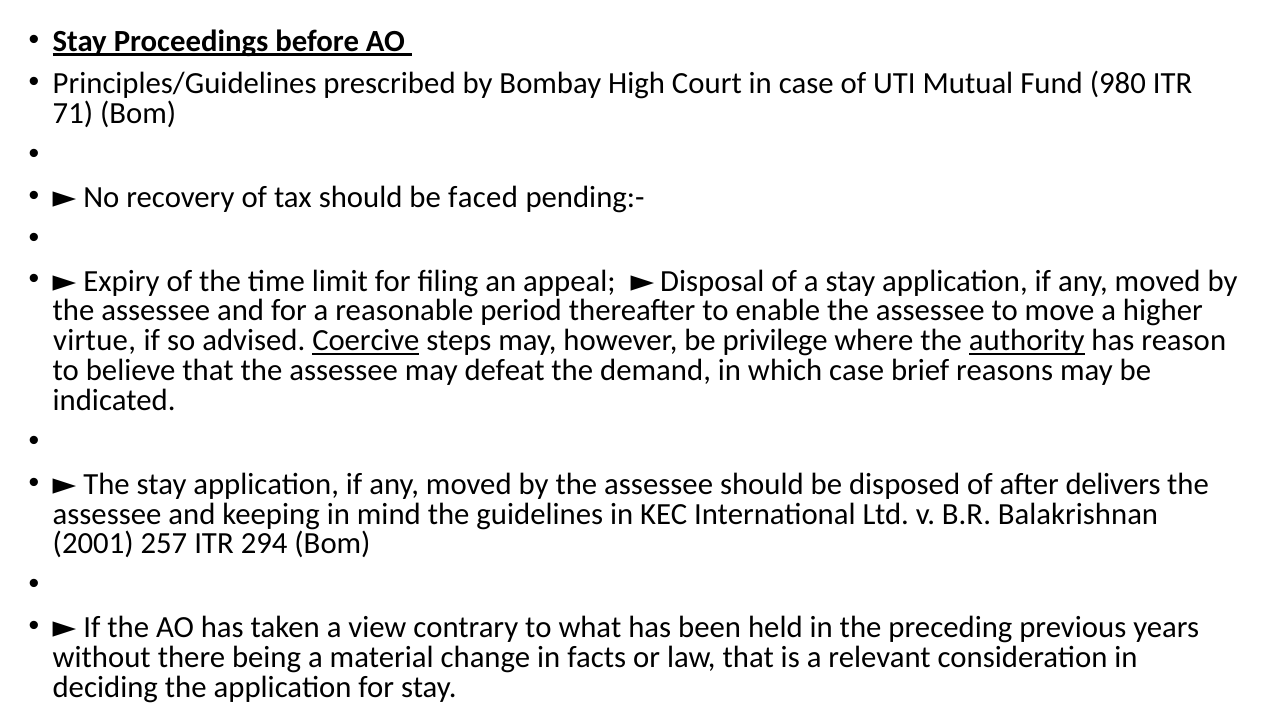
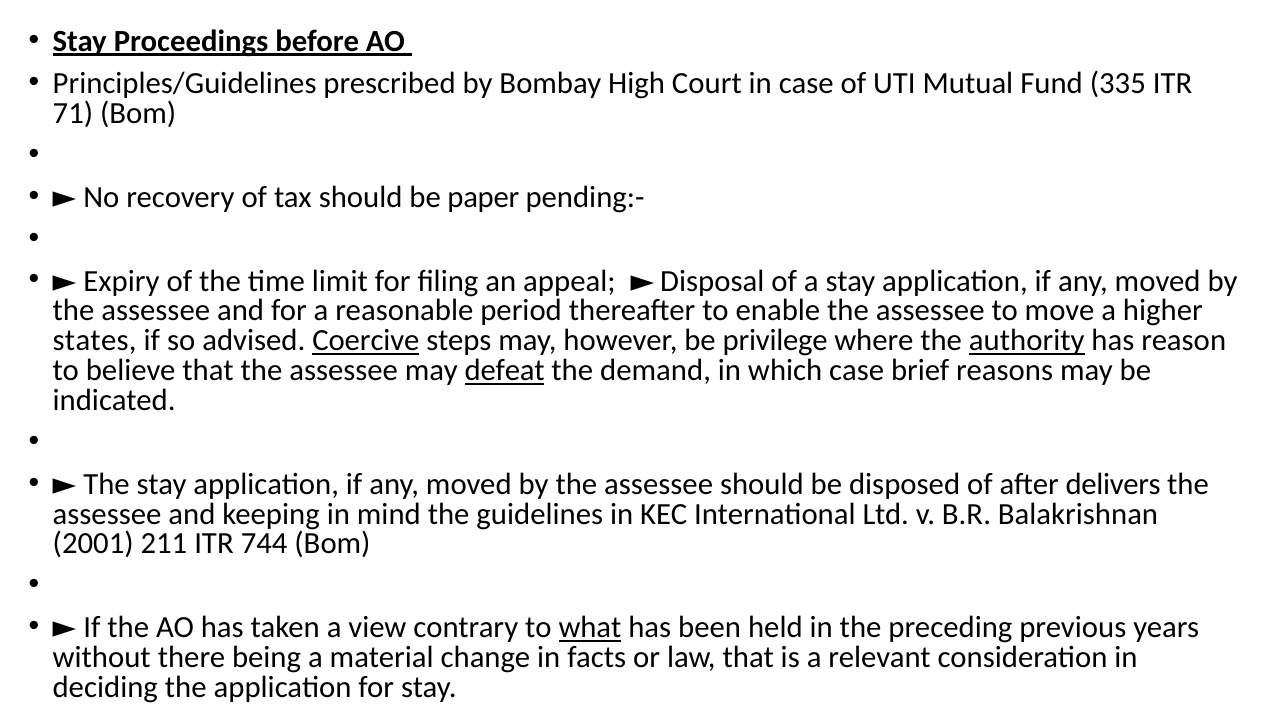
980: 980 -> 335
faced: faced -> paper
virtue: virtue -> states
defeat underline: none -> present
257: 257 -> 211
294: 294 -> 744
what underline: none -> present
